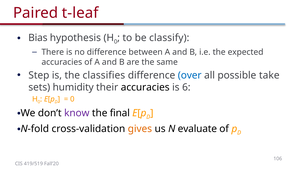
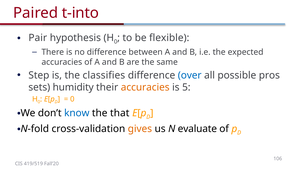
t-leaf: t-leaf -> t-into
Bias: Bias -> Pair
classify: classify -> flexible
take: take -> pros
accuracies at (145, 87) colour: black -> orange
6: 6 -> 5
know colour: purple -> blue
final: final -> that
